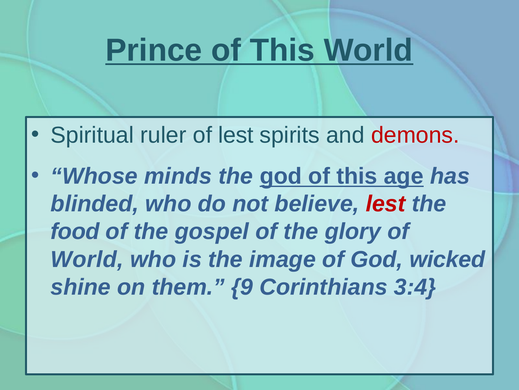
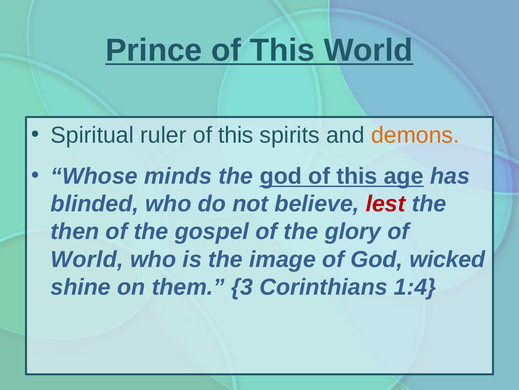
ruler of lest: lest -> this
demons colour: red -> orange
food: food -> then
9: 9 -> 3
3:4: 3:4 -> 1:4
